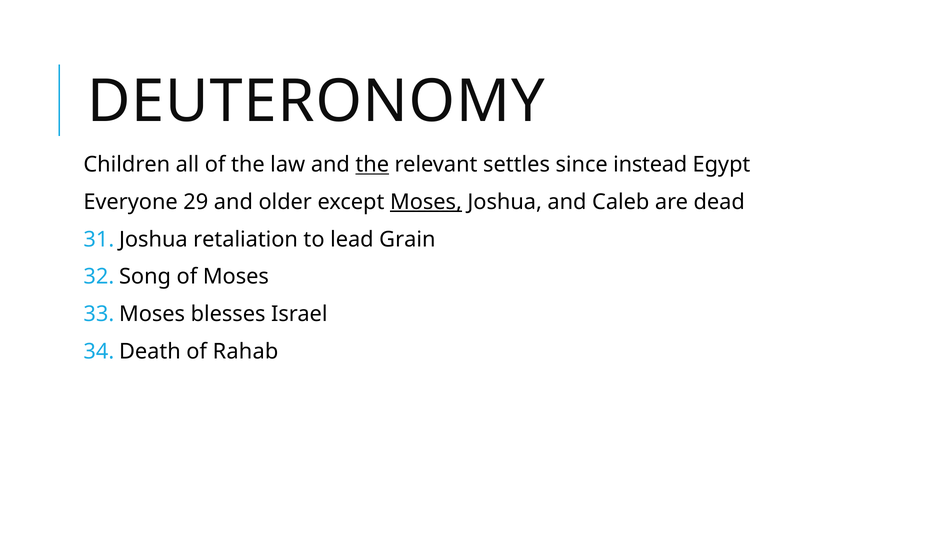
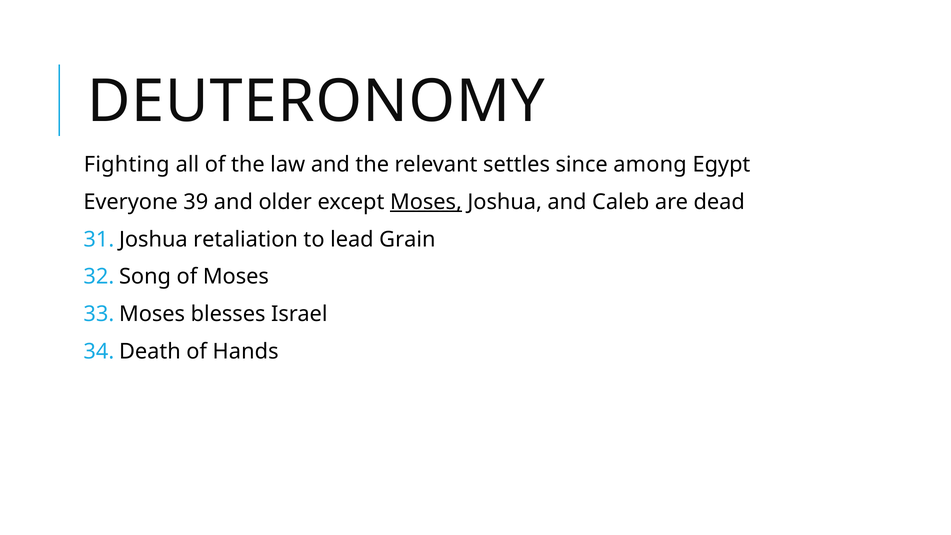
Children: Children -> Fighting
the at (372, 165) underline: present -> none
instead: instead -> among
29: 29 -> 39
Rahab: Rahab -> Hands
